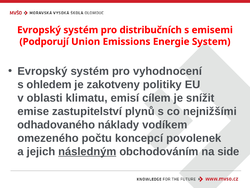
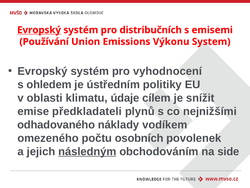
Evropský at (39, 30) underline: none -> present
Podporují: Podporují -> Používání
Energie: Energie -> Výkonu
zakotveny: zakotveny -> ústředním
emisí: emisí -> údaje
zastupitelství: zastupitelství -> předkladateli
koncepcí: koncepcí -> osobních
